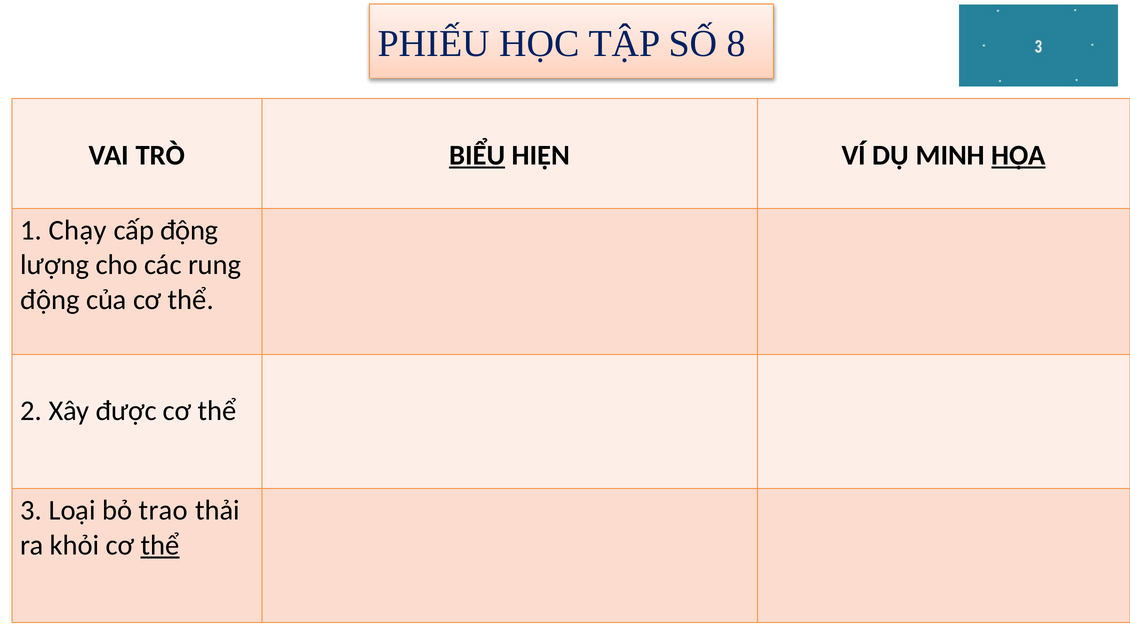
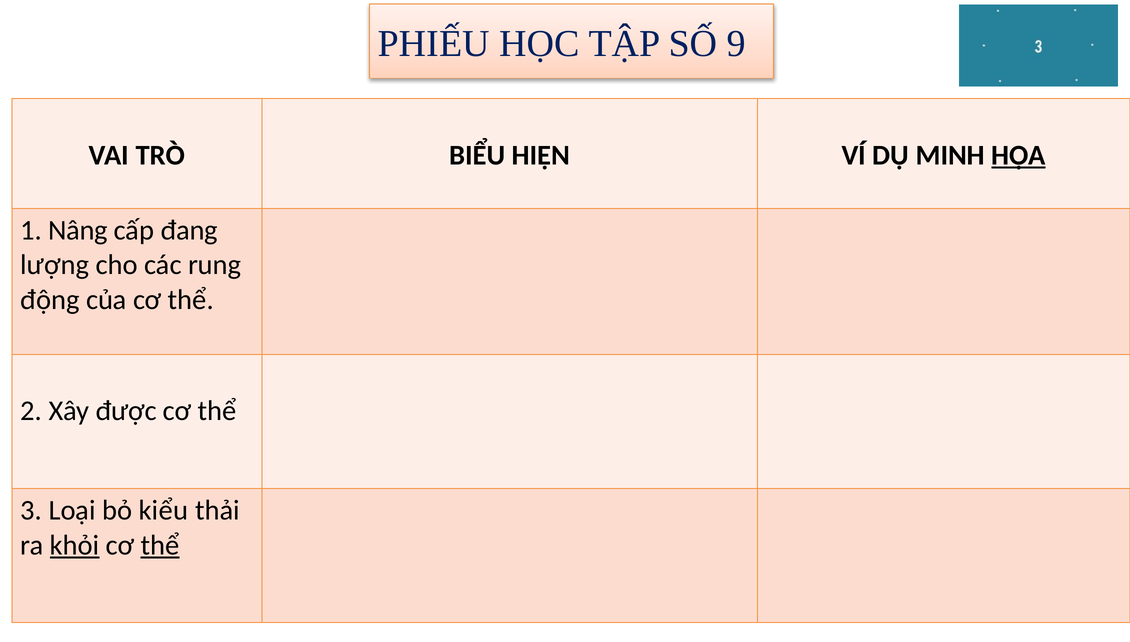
8: 8 -> 9
BIỂU underline: present -> none
Chạy: Chạy -> Nâng
cấp động: động -> đang
trao: trao -> kiểu
khỏi underline: none -> present
